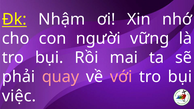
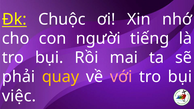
Nhậm: Nhậm -> Chuộc
vững: vững -> tiếng
quay colour: pink -> yellow
